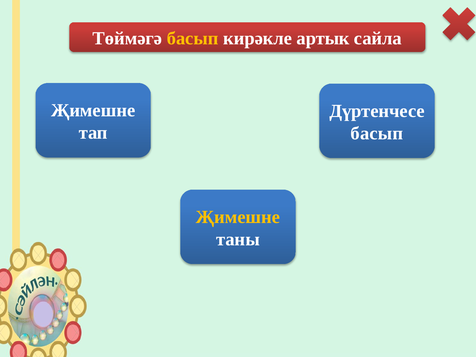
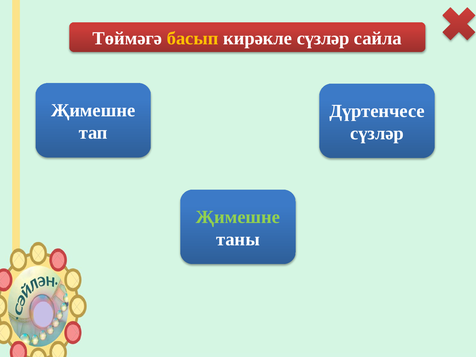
кирәкле артык: артык -> сүзләр
басып at (377, 133): басып -> сүзләр
Җимешне at (238, 217) colour: yellow -> light green
